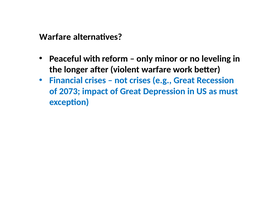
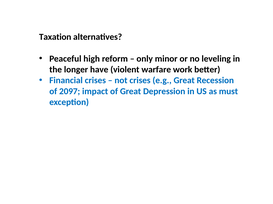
Warfare at (55, 37): Warfare -> Taxation
with: with -> high
after: after -> have
2073: 2073 -> 2097
